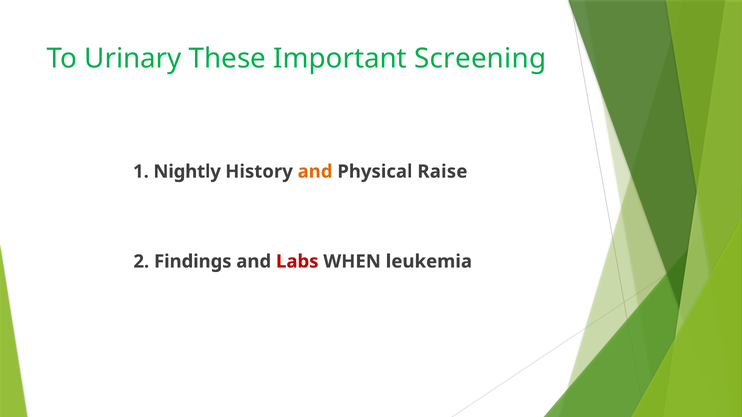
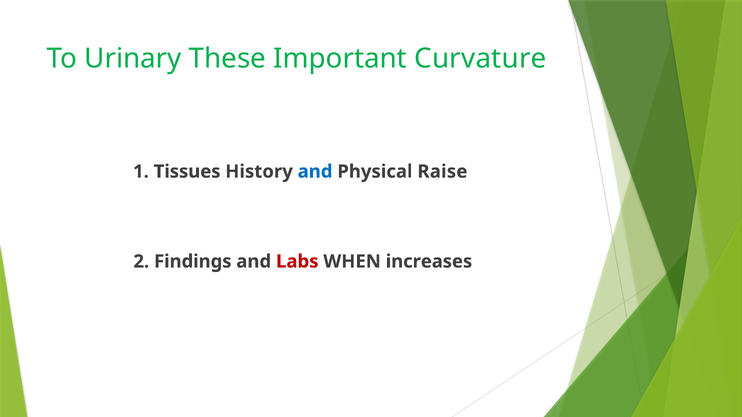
Screening: Screening -> Curvature
Nightly: Nightly -> Tissues
and at (315, 172) colour: orange -> blue
leukemia: leukemia -> increases
